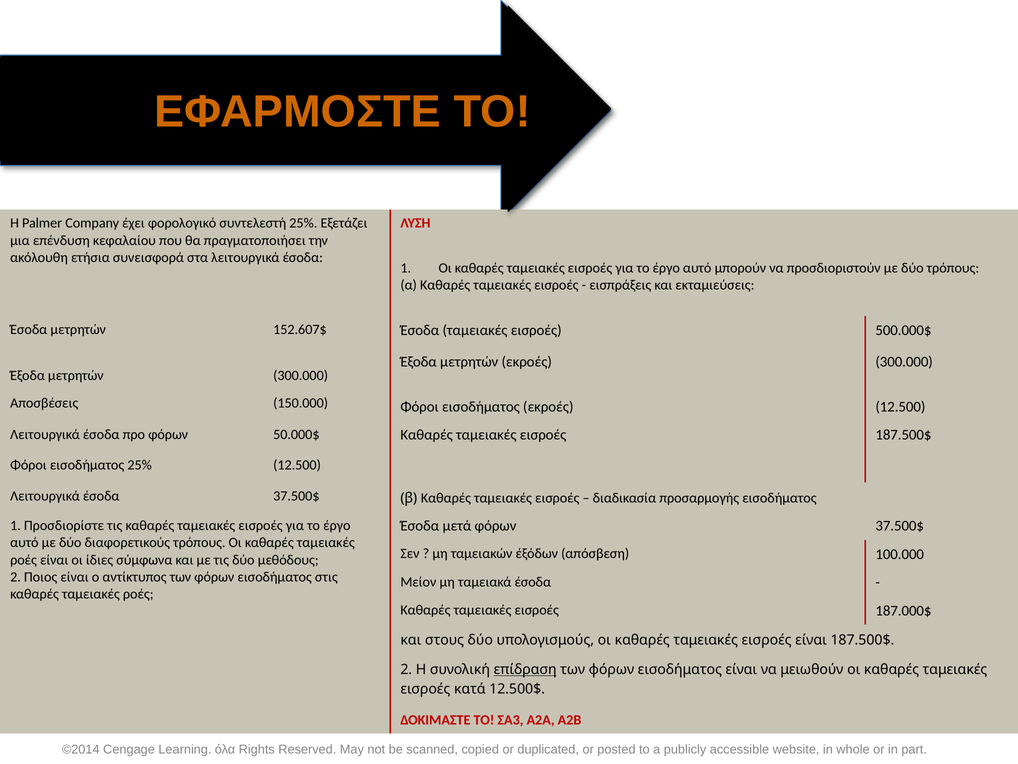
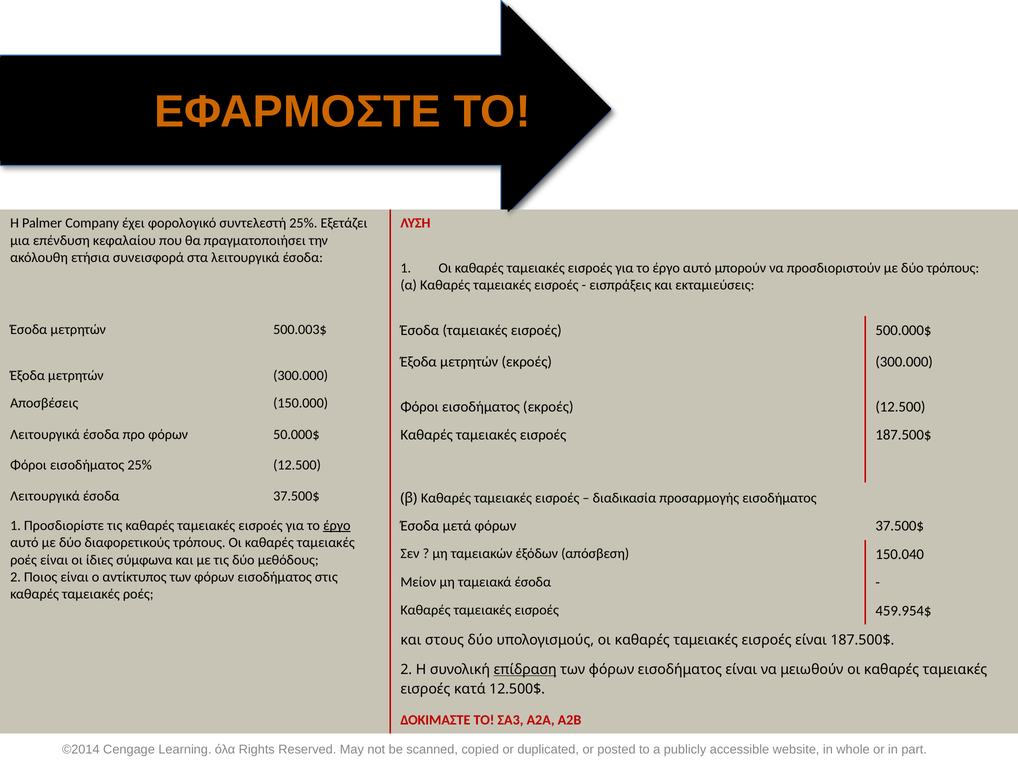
152.607$: 152.607$ -> 500.003$
έργο at (337, 525) underline: none -> present
100.000: 100.000 -> 150.040
187.000$: 187.000$ -> 459.954$
